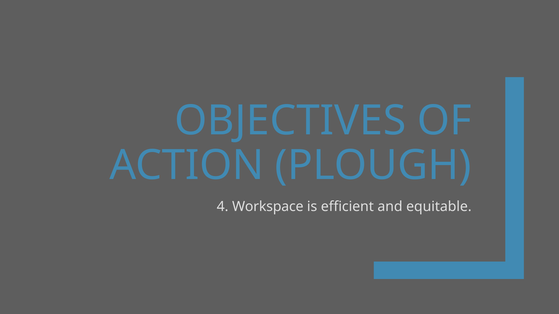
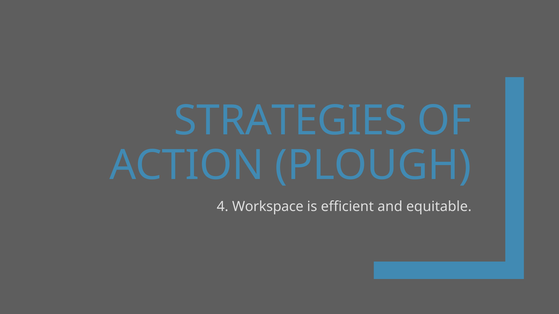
OBJECTIVES: OBJECTIVES -> STRATEGIES
